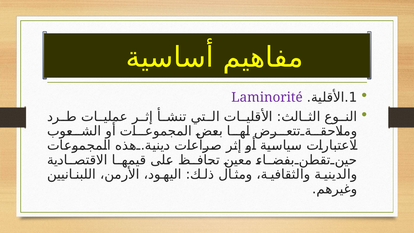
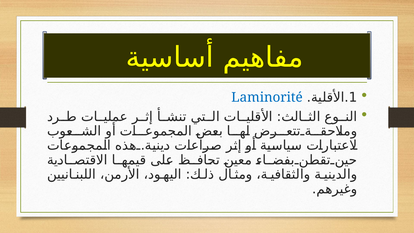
Laminorité colour: purple -> blue
